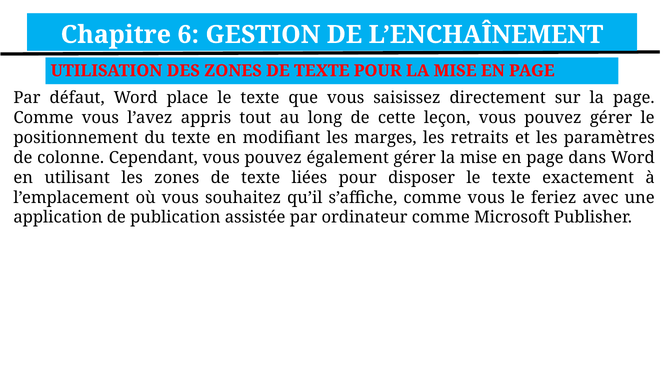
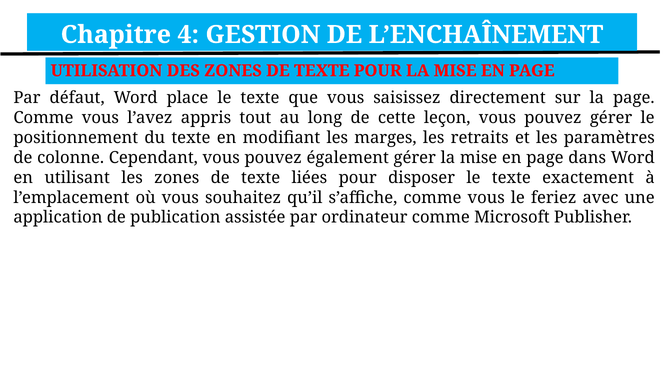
6: 6 -> 4
